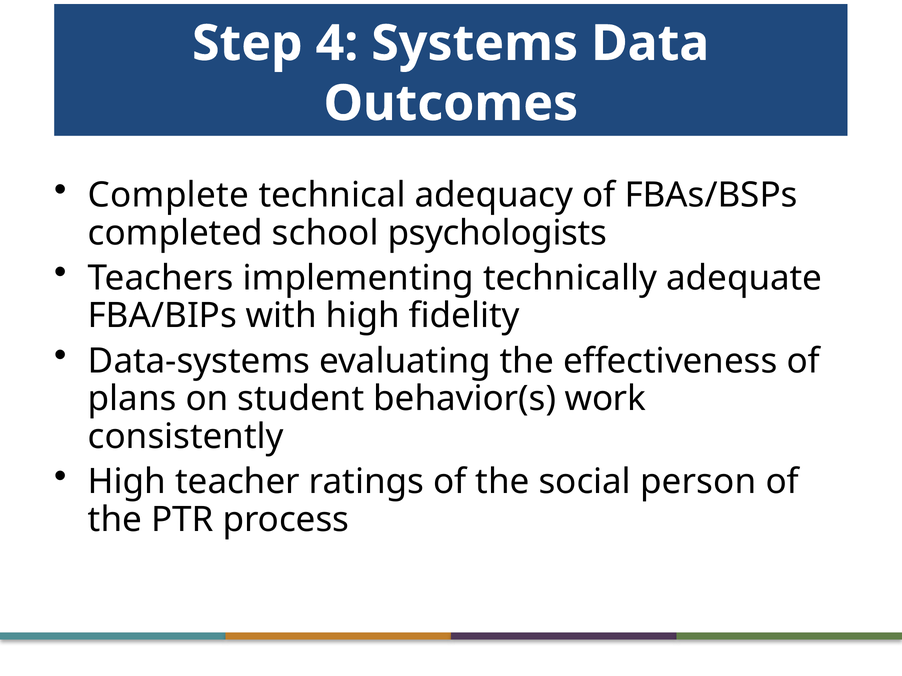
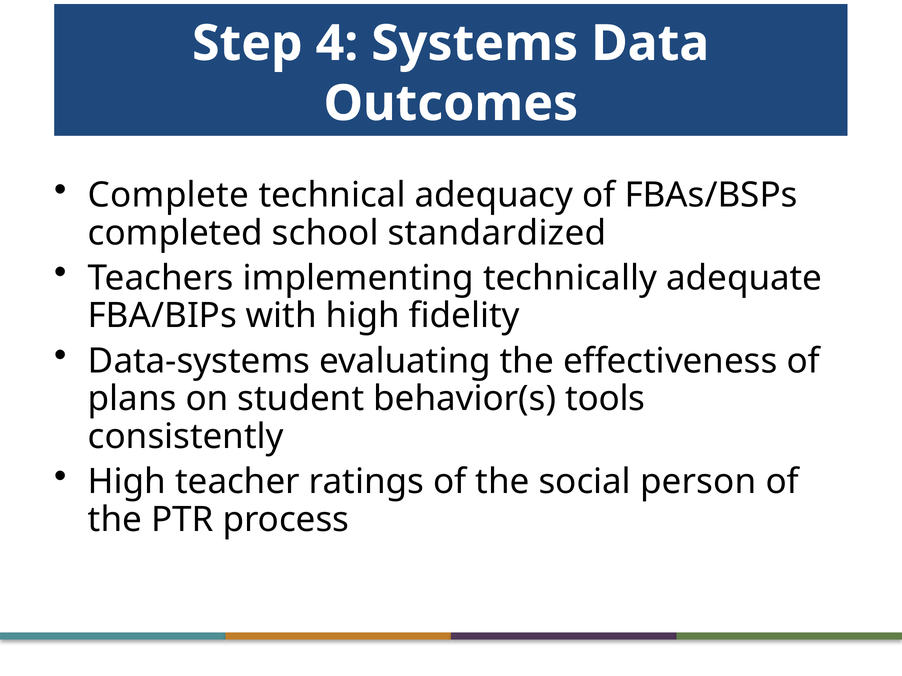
psychologists: psychologists -> standardized
work: work -> tools
